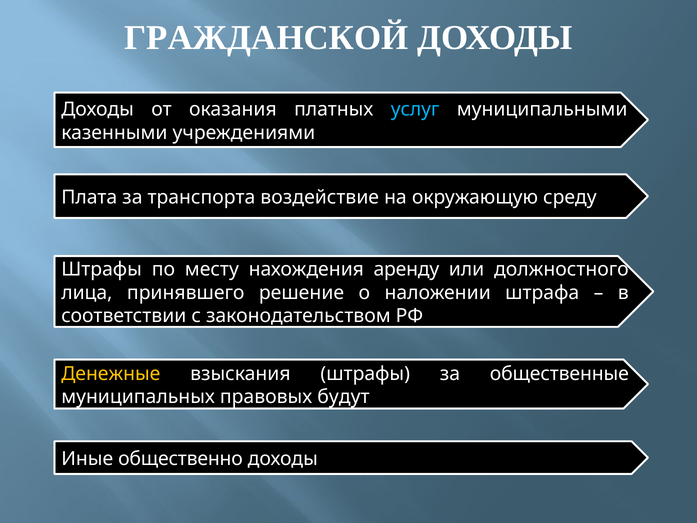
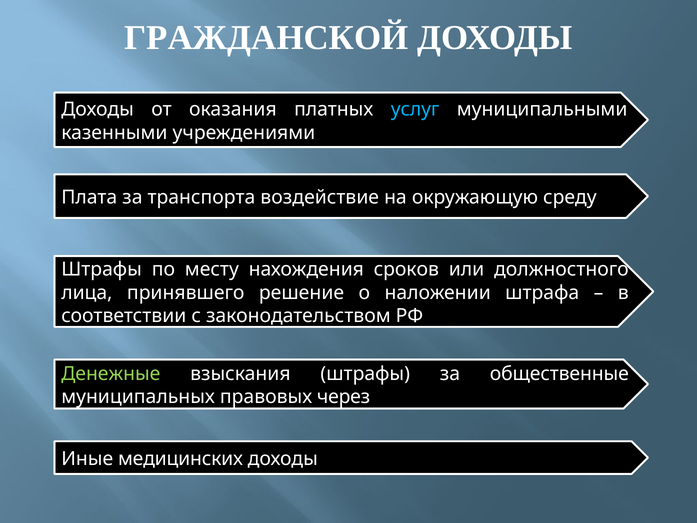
аренду: аренду -> сроков
Денежные colour: yellow -> light green
будут: будут -> через
общественно: общественно -> медицинских
